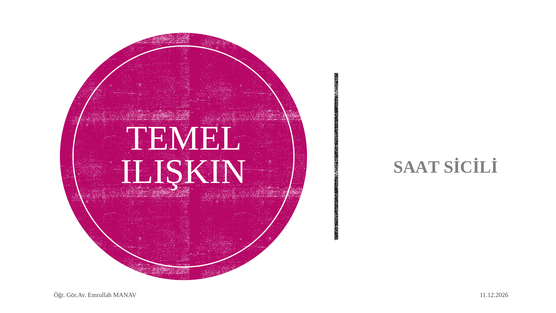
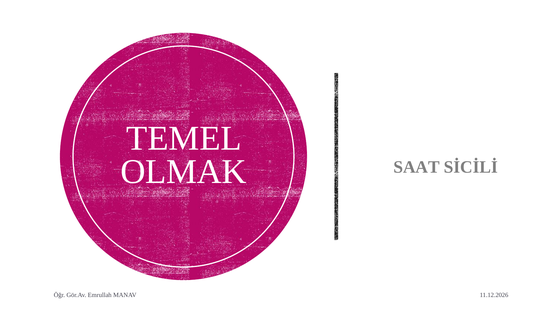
ILIŞKIN: ILIŞKIN -> OLMAK
